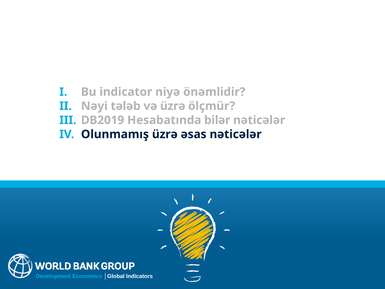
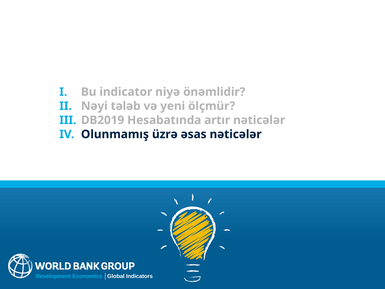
və üzrə: üzrə -> yeni
bilər: bilər -> artır
